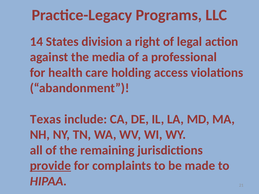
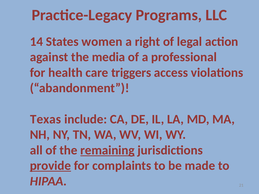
division: division -> women
holding: holding -> triggers
remaining underline: none -> present
